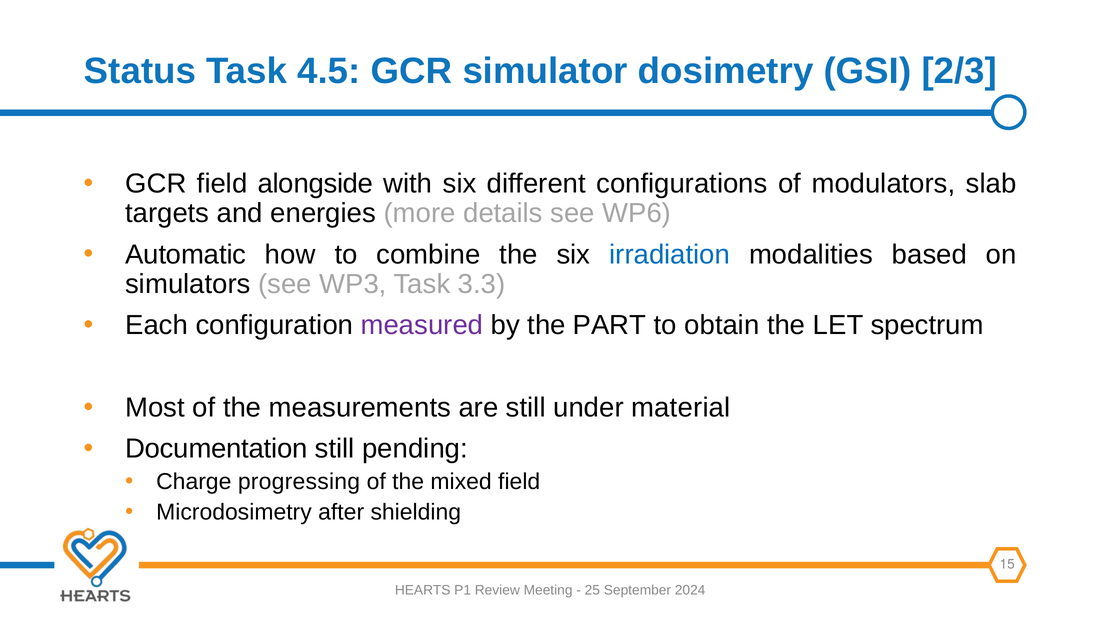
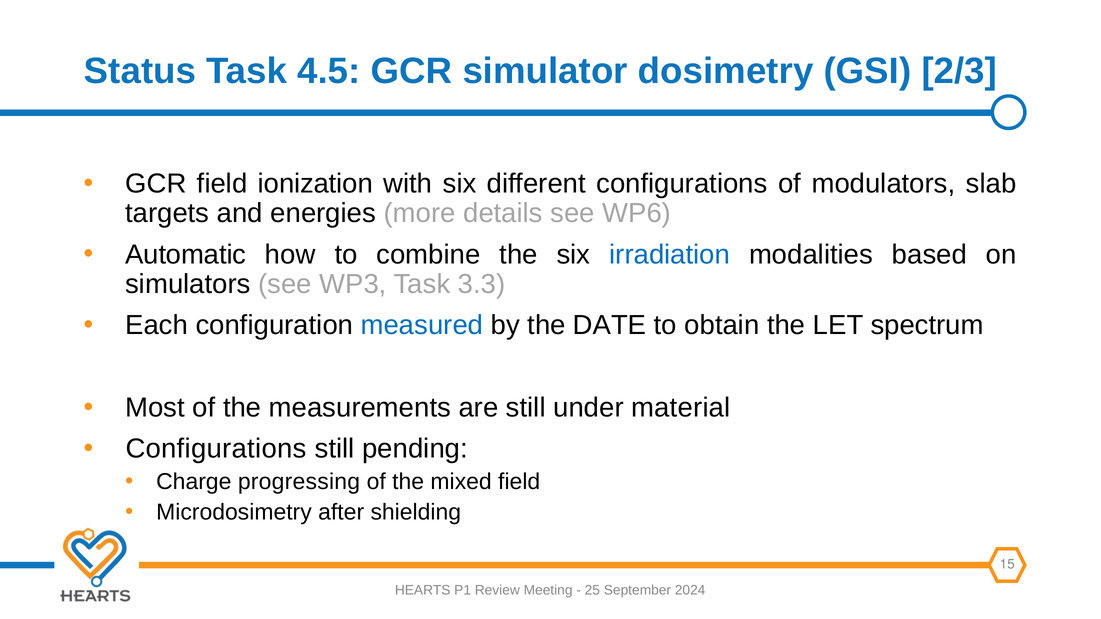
alongside: alongside -> ionization
measured colour: purple -> blue
PART: PART -> DATE
Documentation at (216, 449): Documentation -> Configurations
